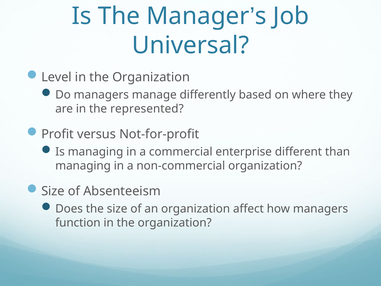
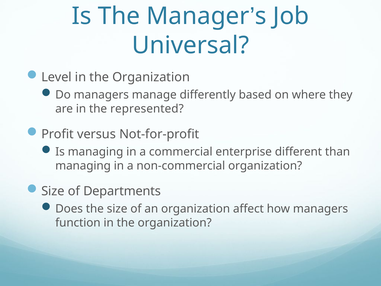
Absenteeism: Absenteeism -> Departments
